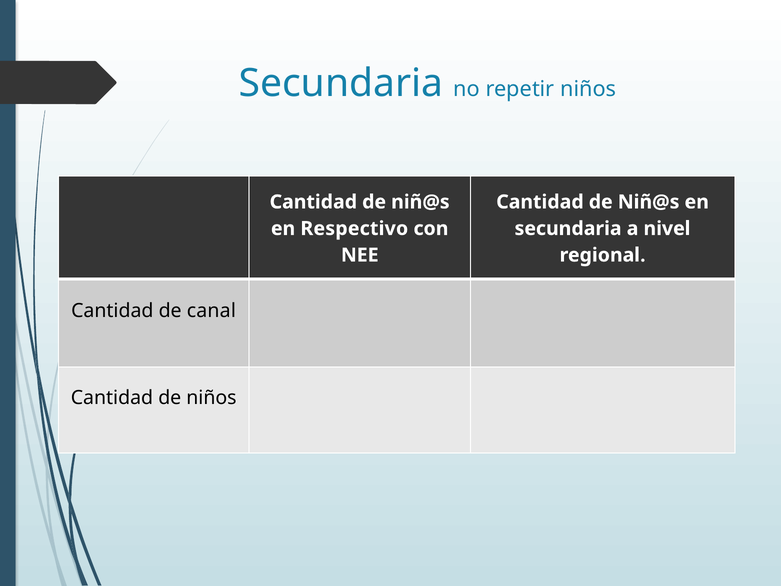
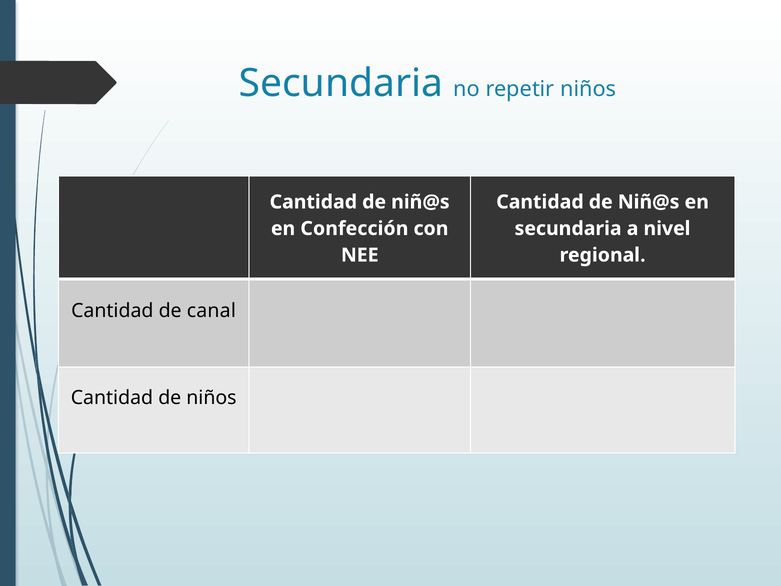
Respectivo: Respectivo -> Confección
